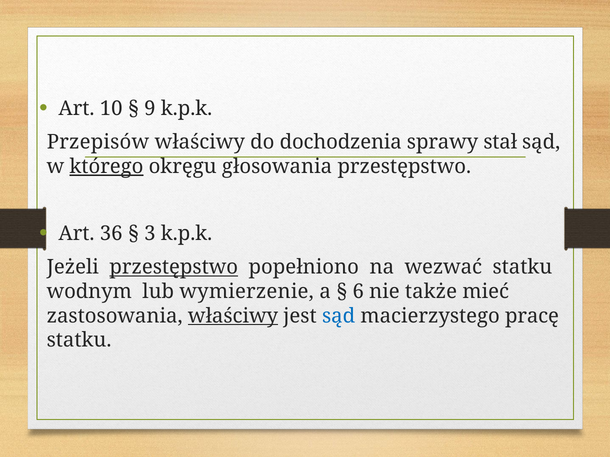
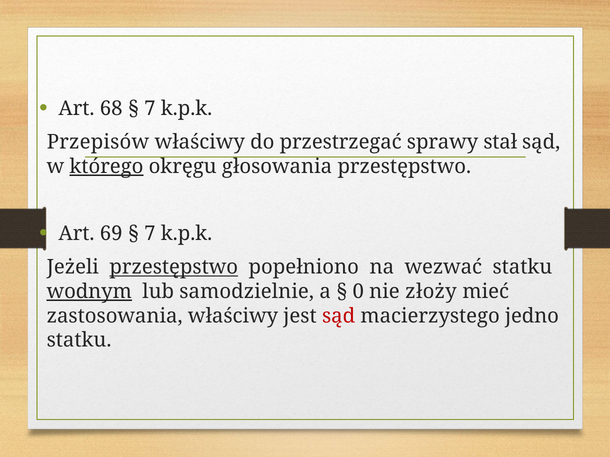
10: 10 -> 68
9 at (150, 109): 9 -> 7
dochodzenia: dochodzenia -> przestrzegać
36: 36 -> 69
3 at (150, 234): 3 -> 7
wodnym underline: none -> present
wymierzenie: wymierzenie -> samodzielnie
6: 6 -> 0
także: także -> złoży
właściwy at (233, 316) underline: present -> none
sąd at (339, 316) colour: blue -> red
pracę: pracę -> jedno
